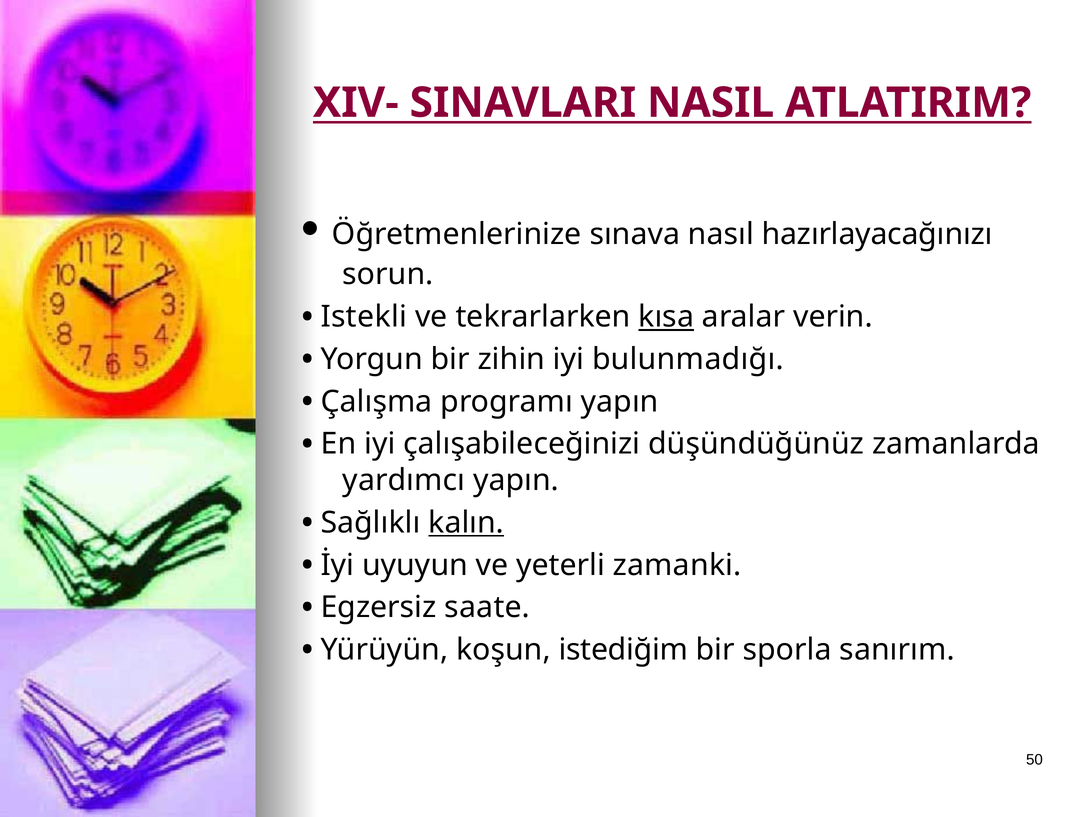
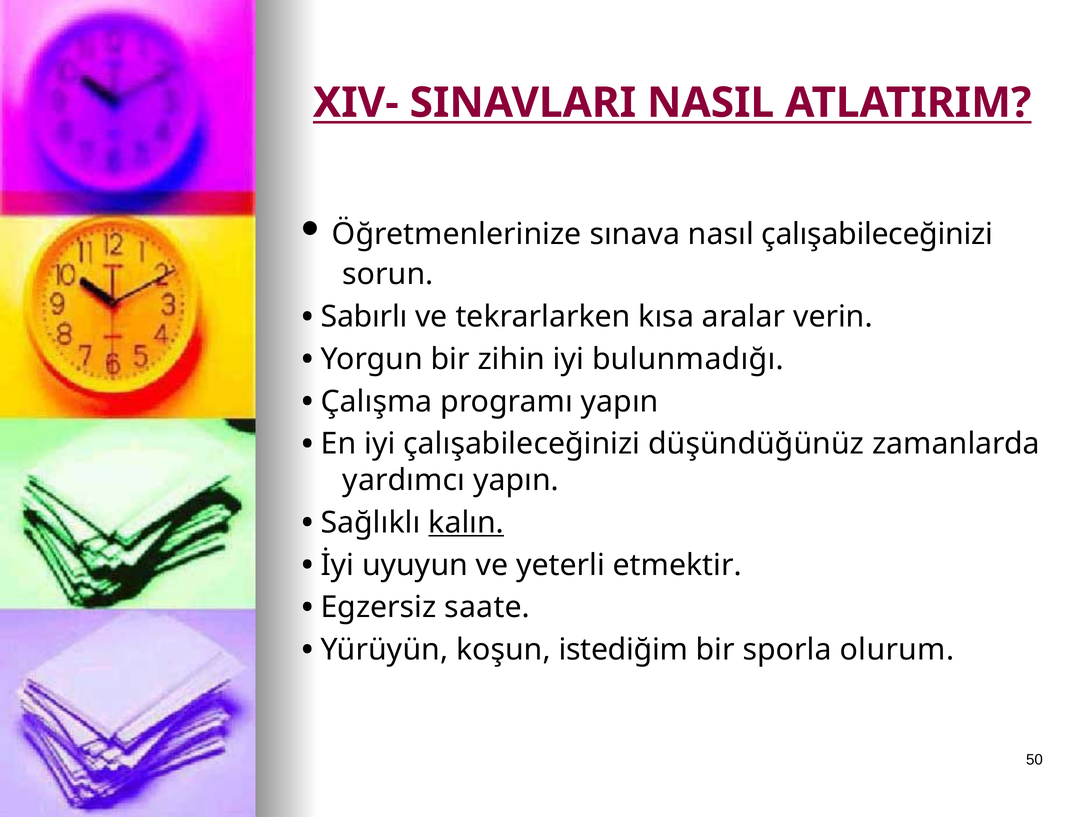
nasıl hazırlayacağınızı: hazırlayacağınızı -> çalışabileceğinizi
Istekli: Istekli -> Sabırlı
kısa underline: present -> none
zamanki: zamanki -> etmektir
sanırım: sanırım -> olurum
